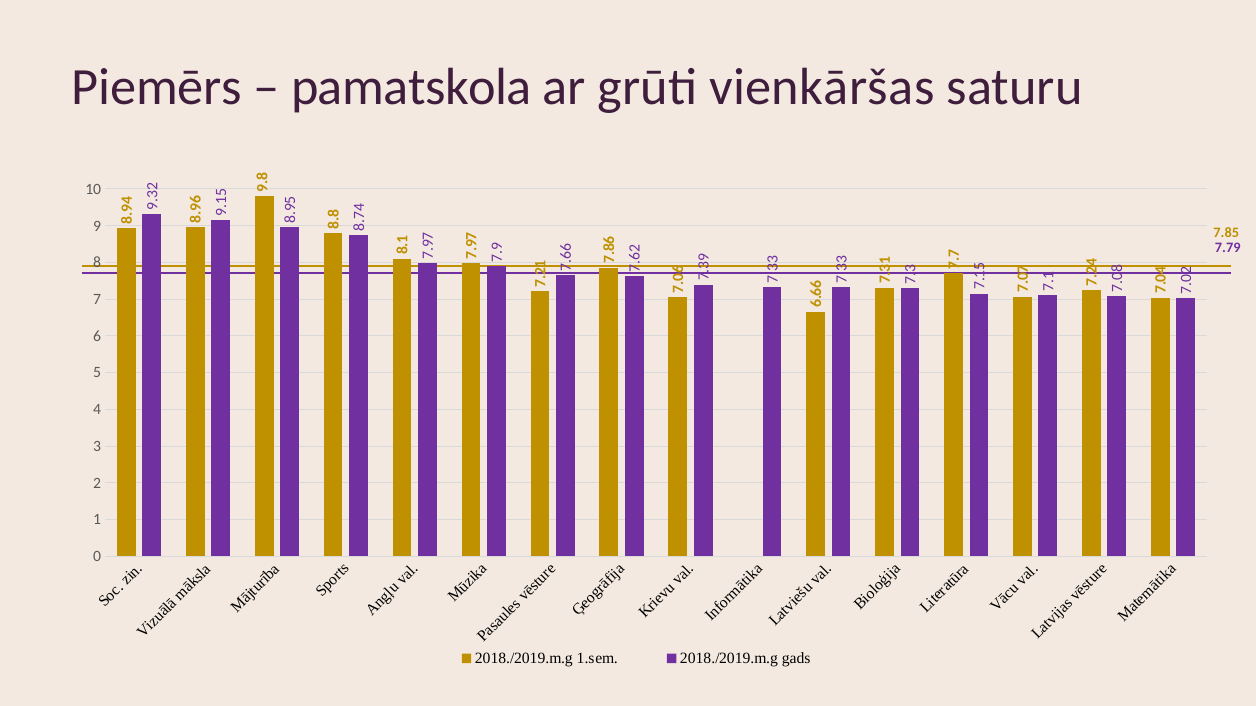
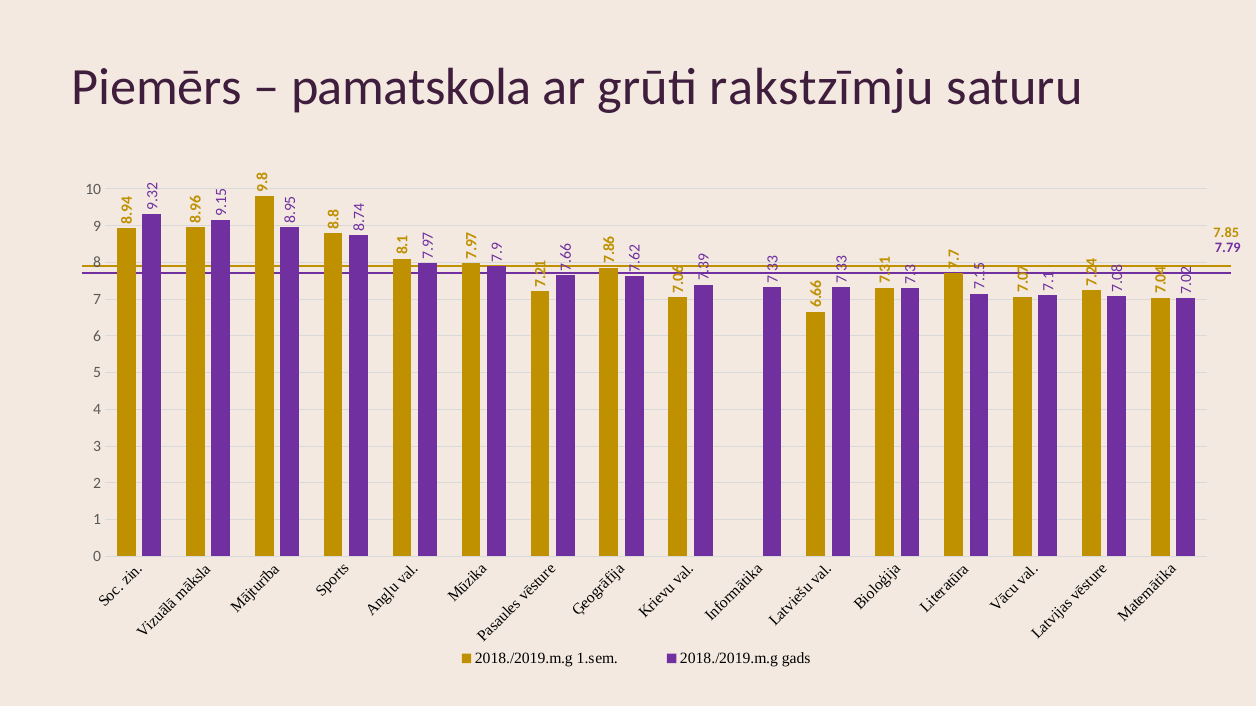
vienkāršas: vienkāršas -> rakstzīmju
